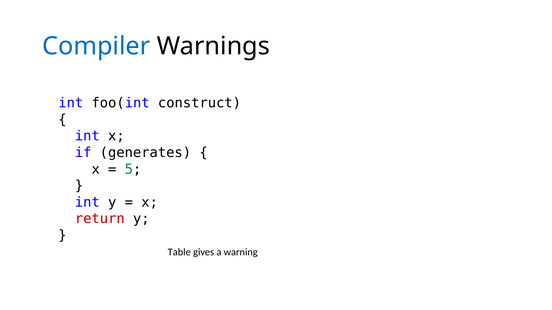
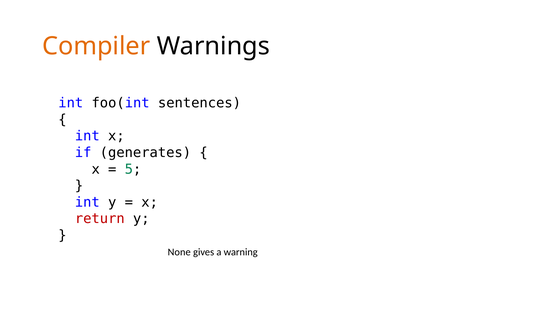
Compiler colour: blue -> orange
construct: construct -> sentences
Table: Table -> None
